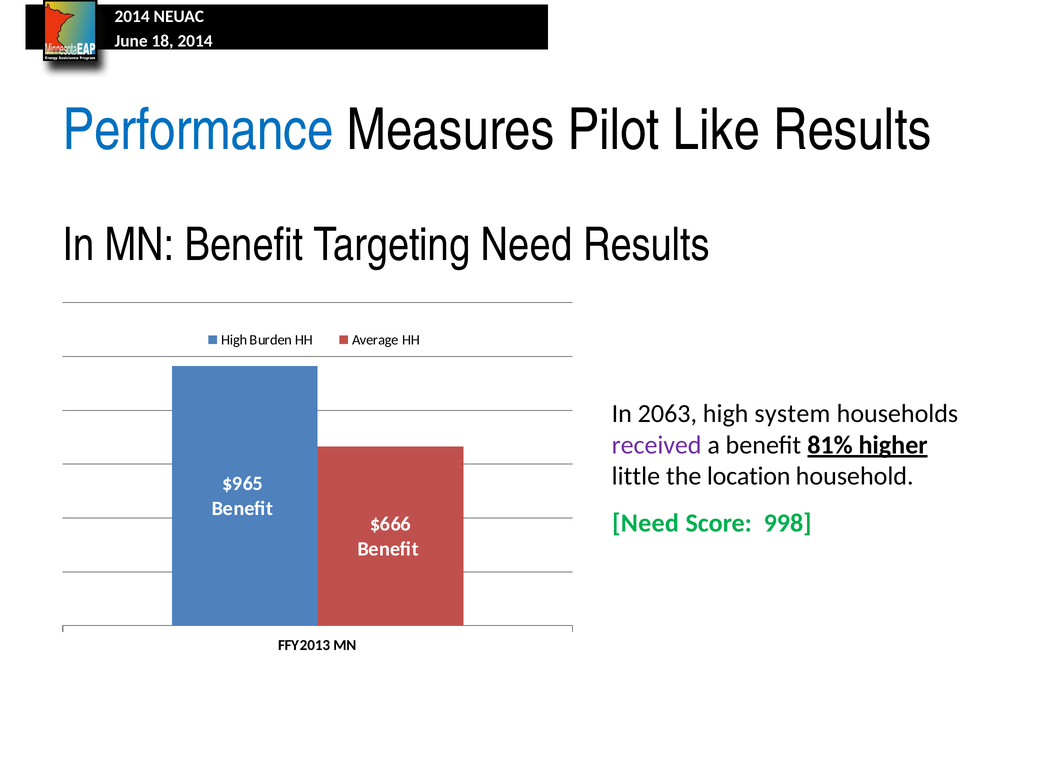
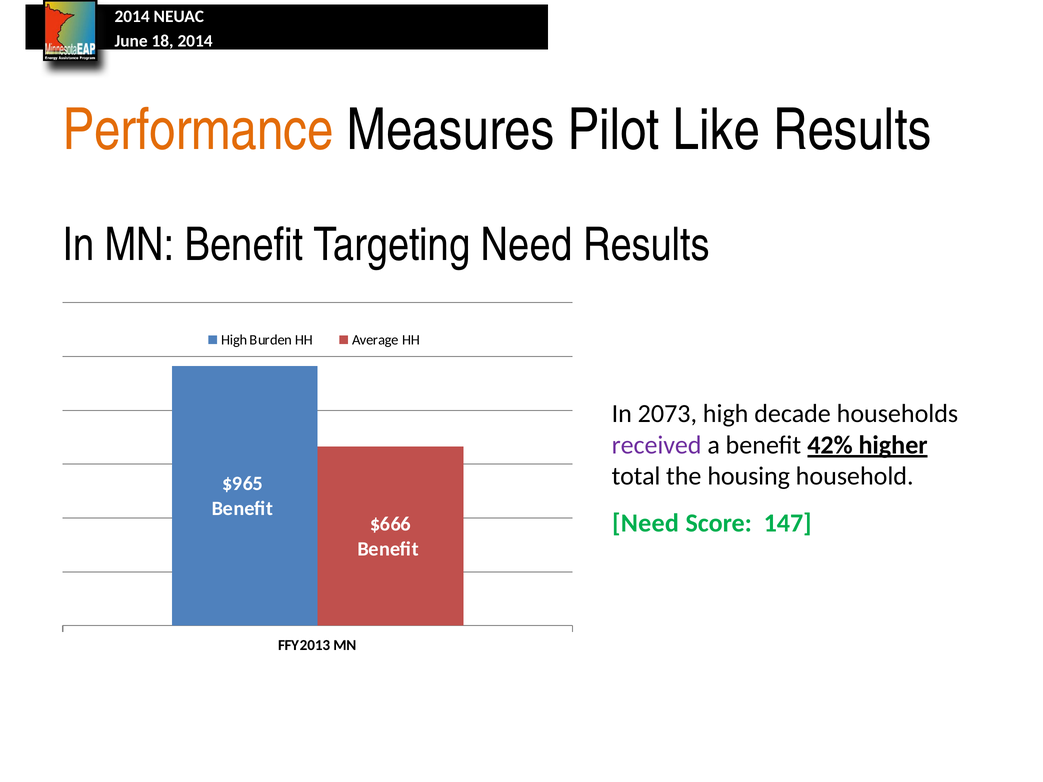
Performance colour: blue -> orange
2063: 2063 -> 2073
system: system -> decade
81%: 81% -> 42%
little: little -> total
location: location -> housing
998: 998 -> 147
